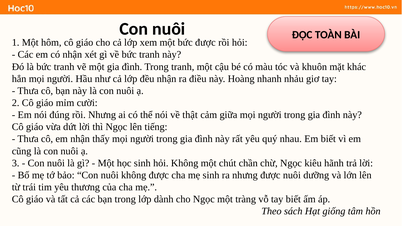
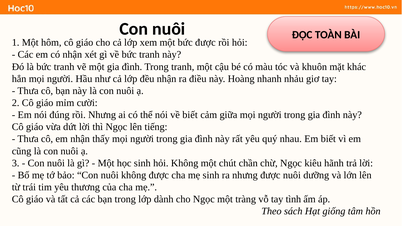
về thật: thật -> biết
tay biết: biết -> tình
